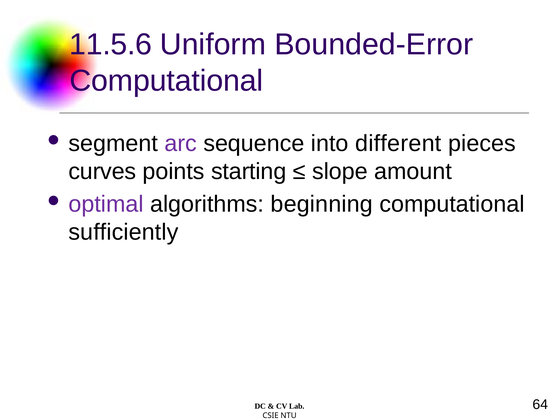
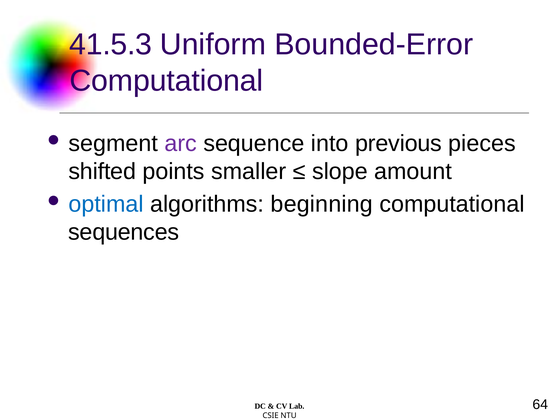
11.5.6: 11.5.6 -> 41.5.3
different: different -> previous
curves: curves -> shifted
starting: starting -> smaller
optimal colour: purple -> blue
sufficiently: sufficiently -> sequences
